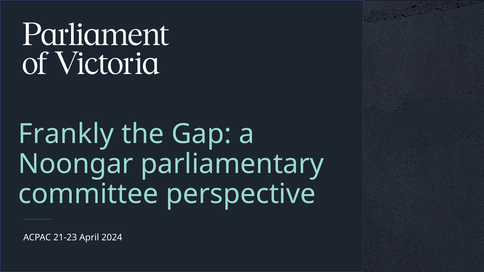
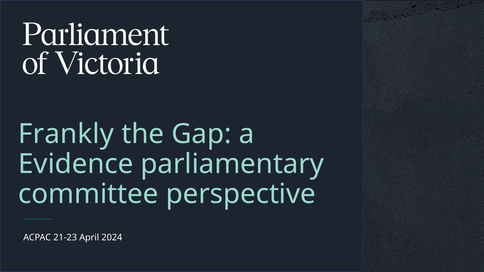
Noongar: Noongar -> Evidence
